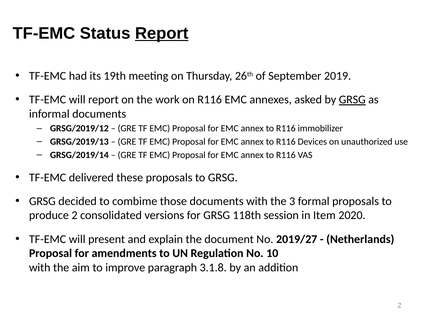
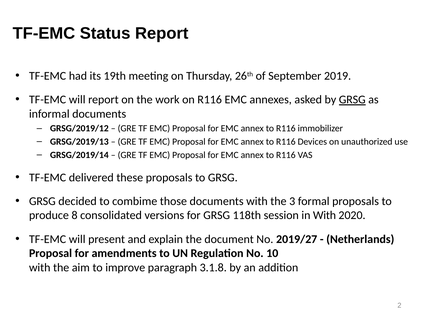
Report at (162, 33) underline: present -> none
produce 2: 2 -> 8
in Item: Item -> With
